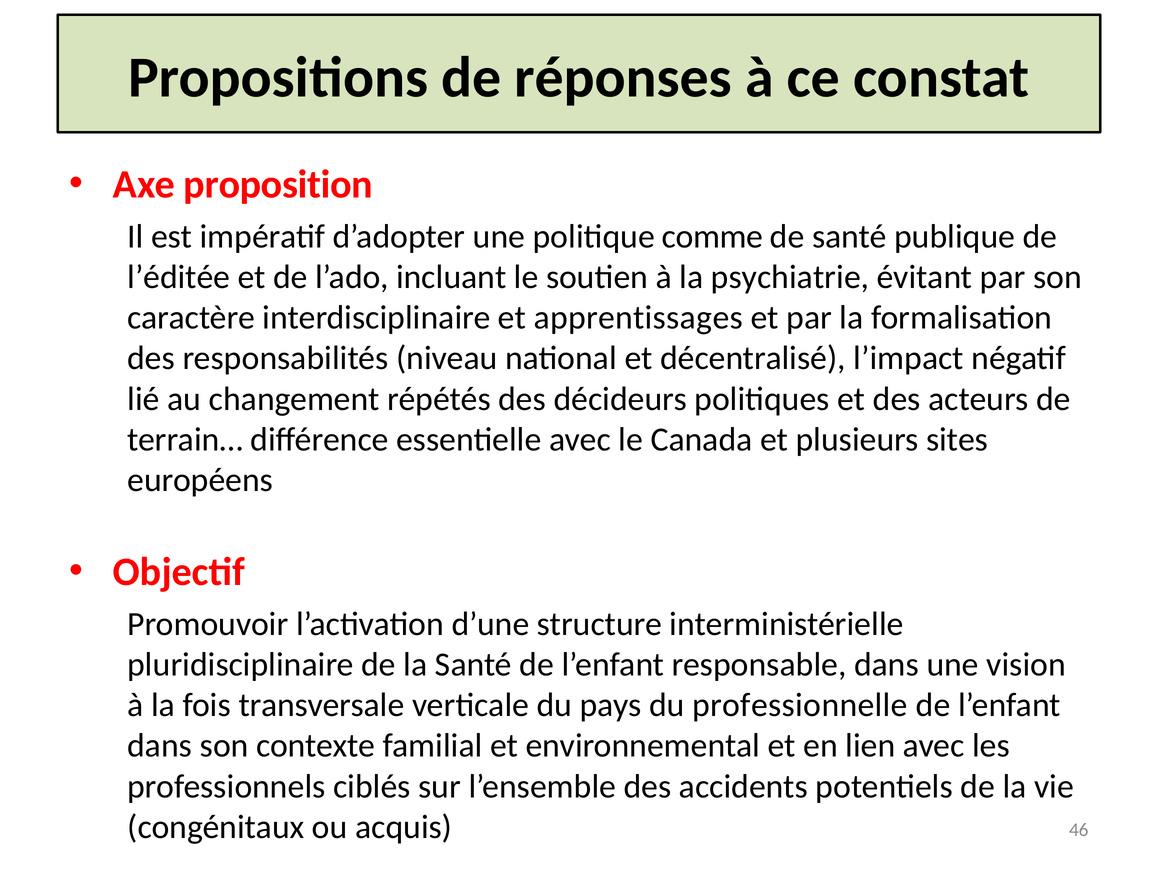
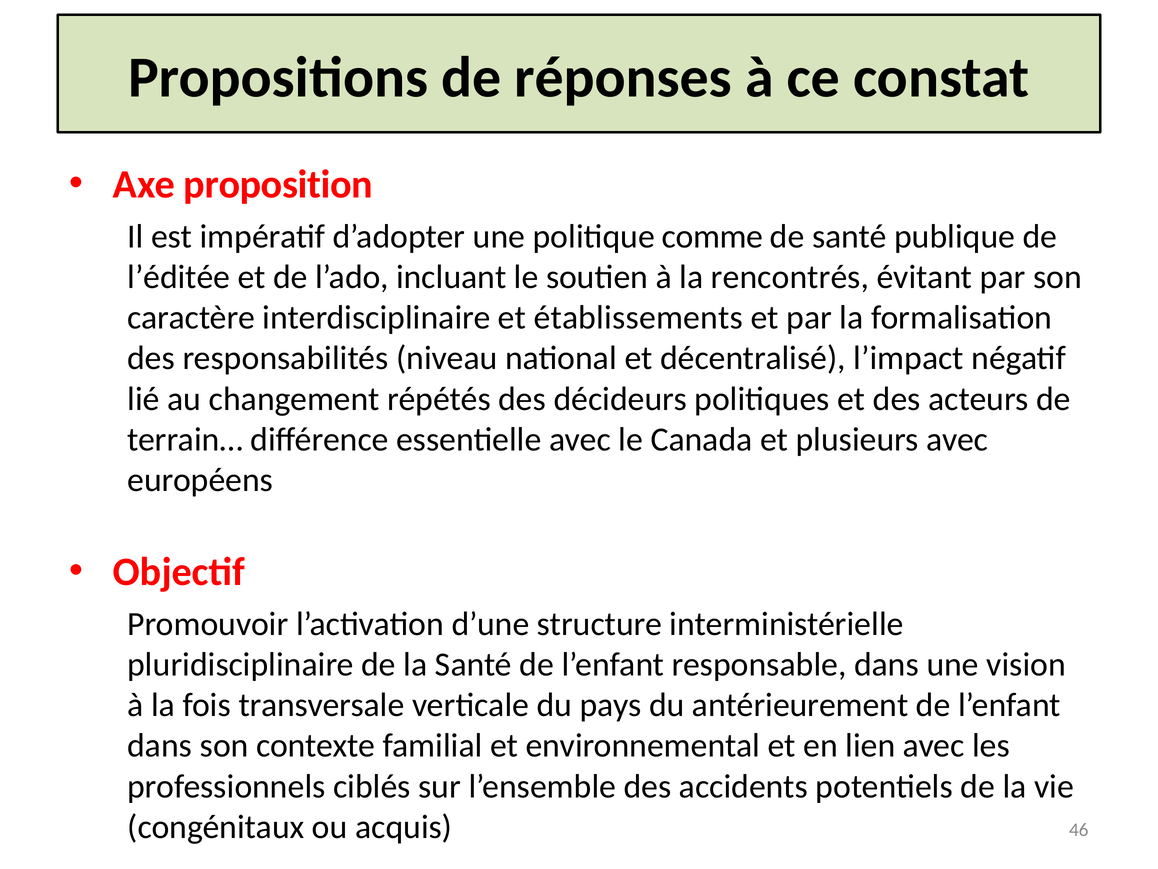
psychiatrie: psychiatrie -> rencontrés
apprentissages: apprentissages -> établissements
plusieurs sites: sites -> avec
professionnelle: professionnelle -> antérieurement
